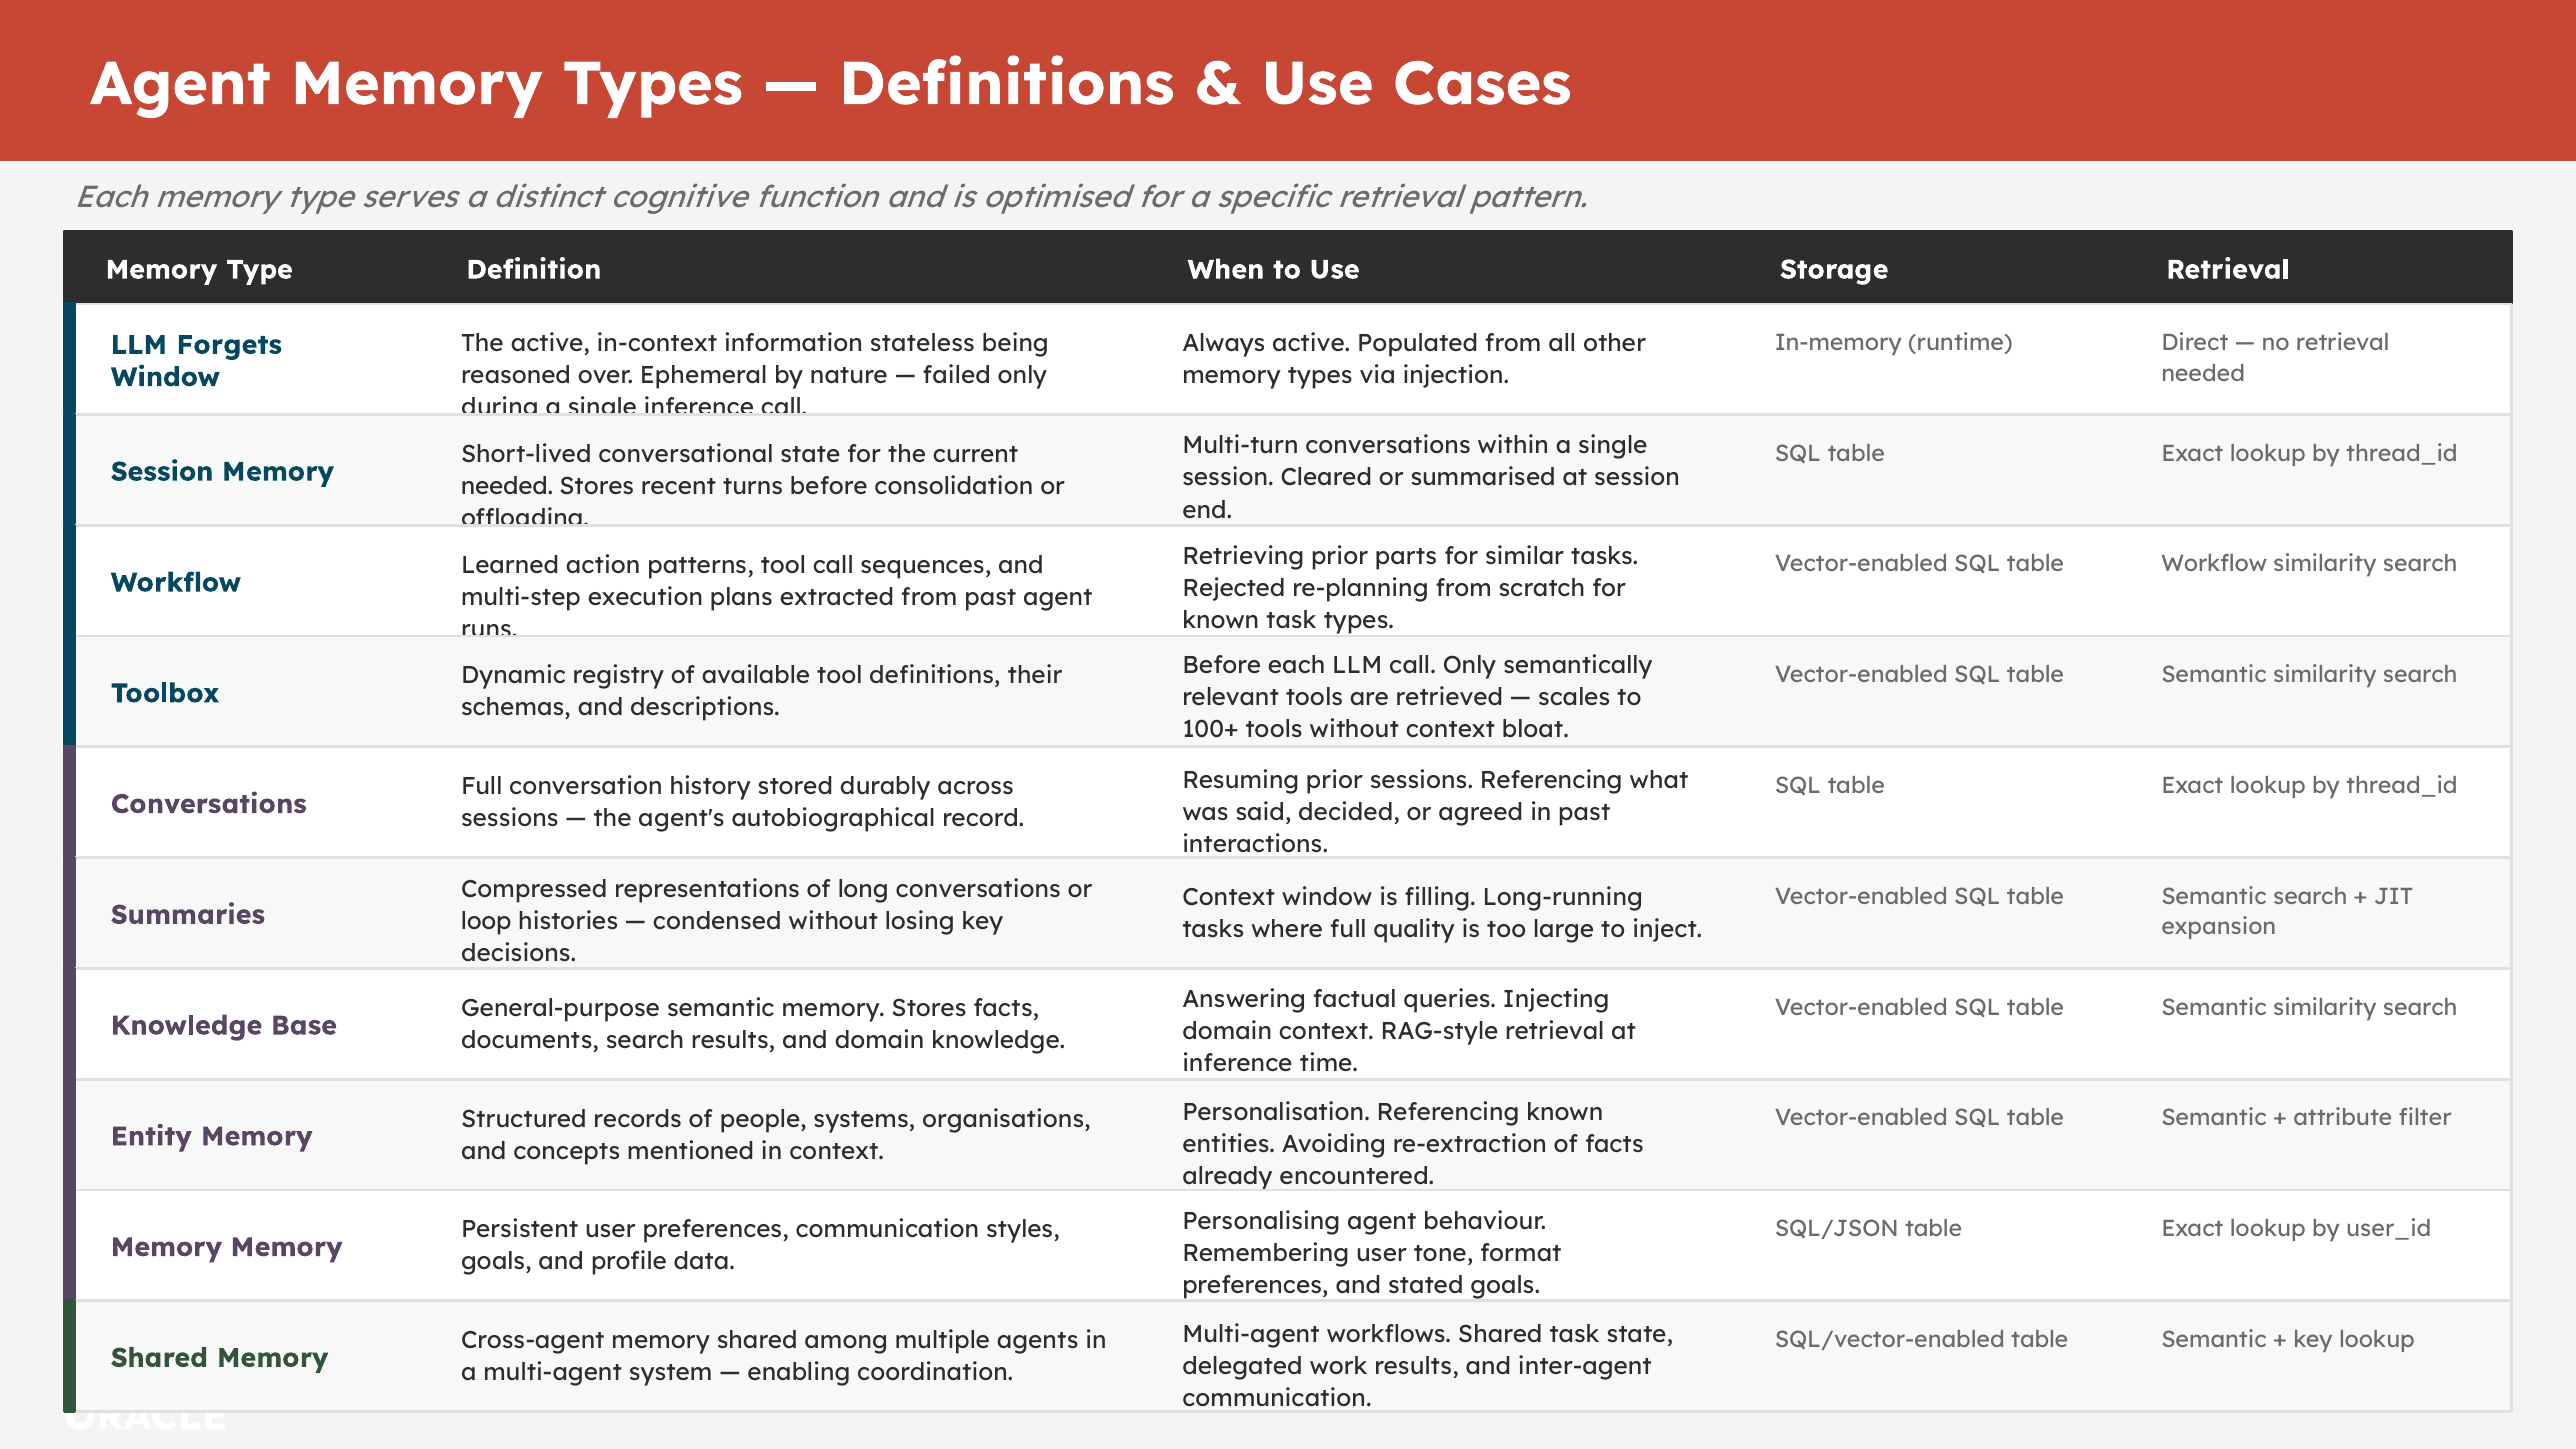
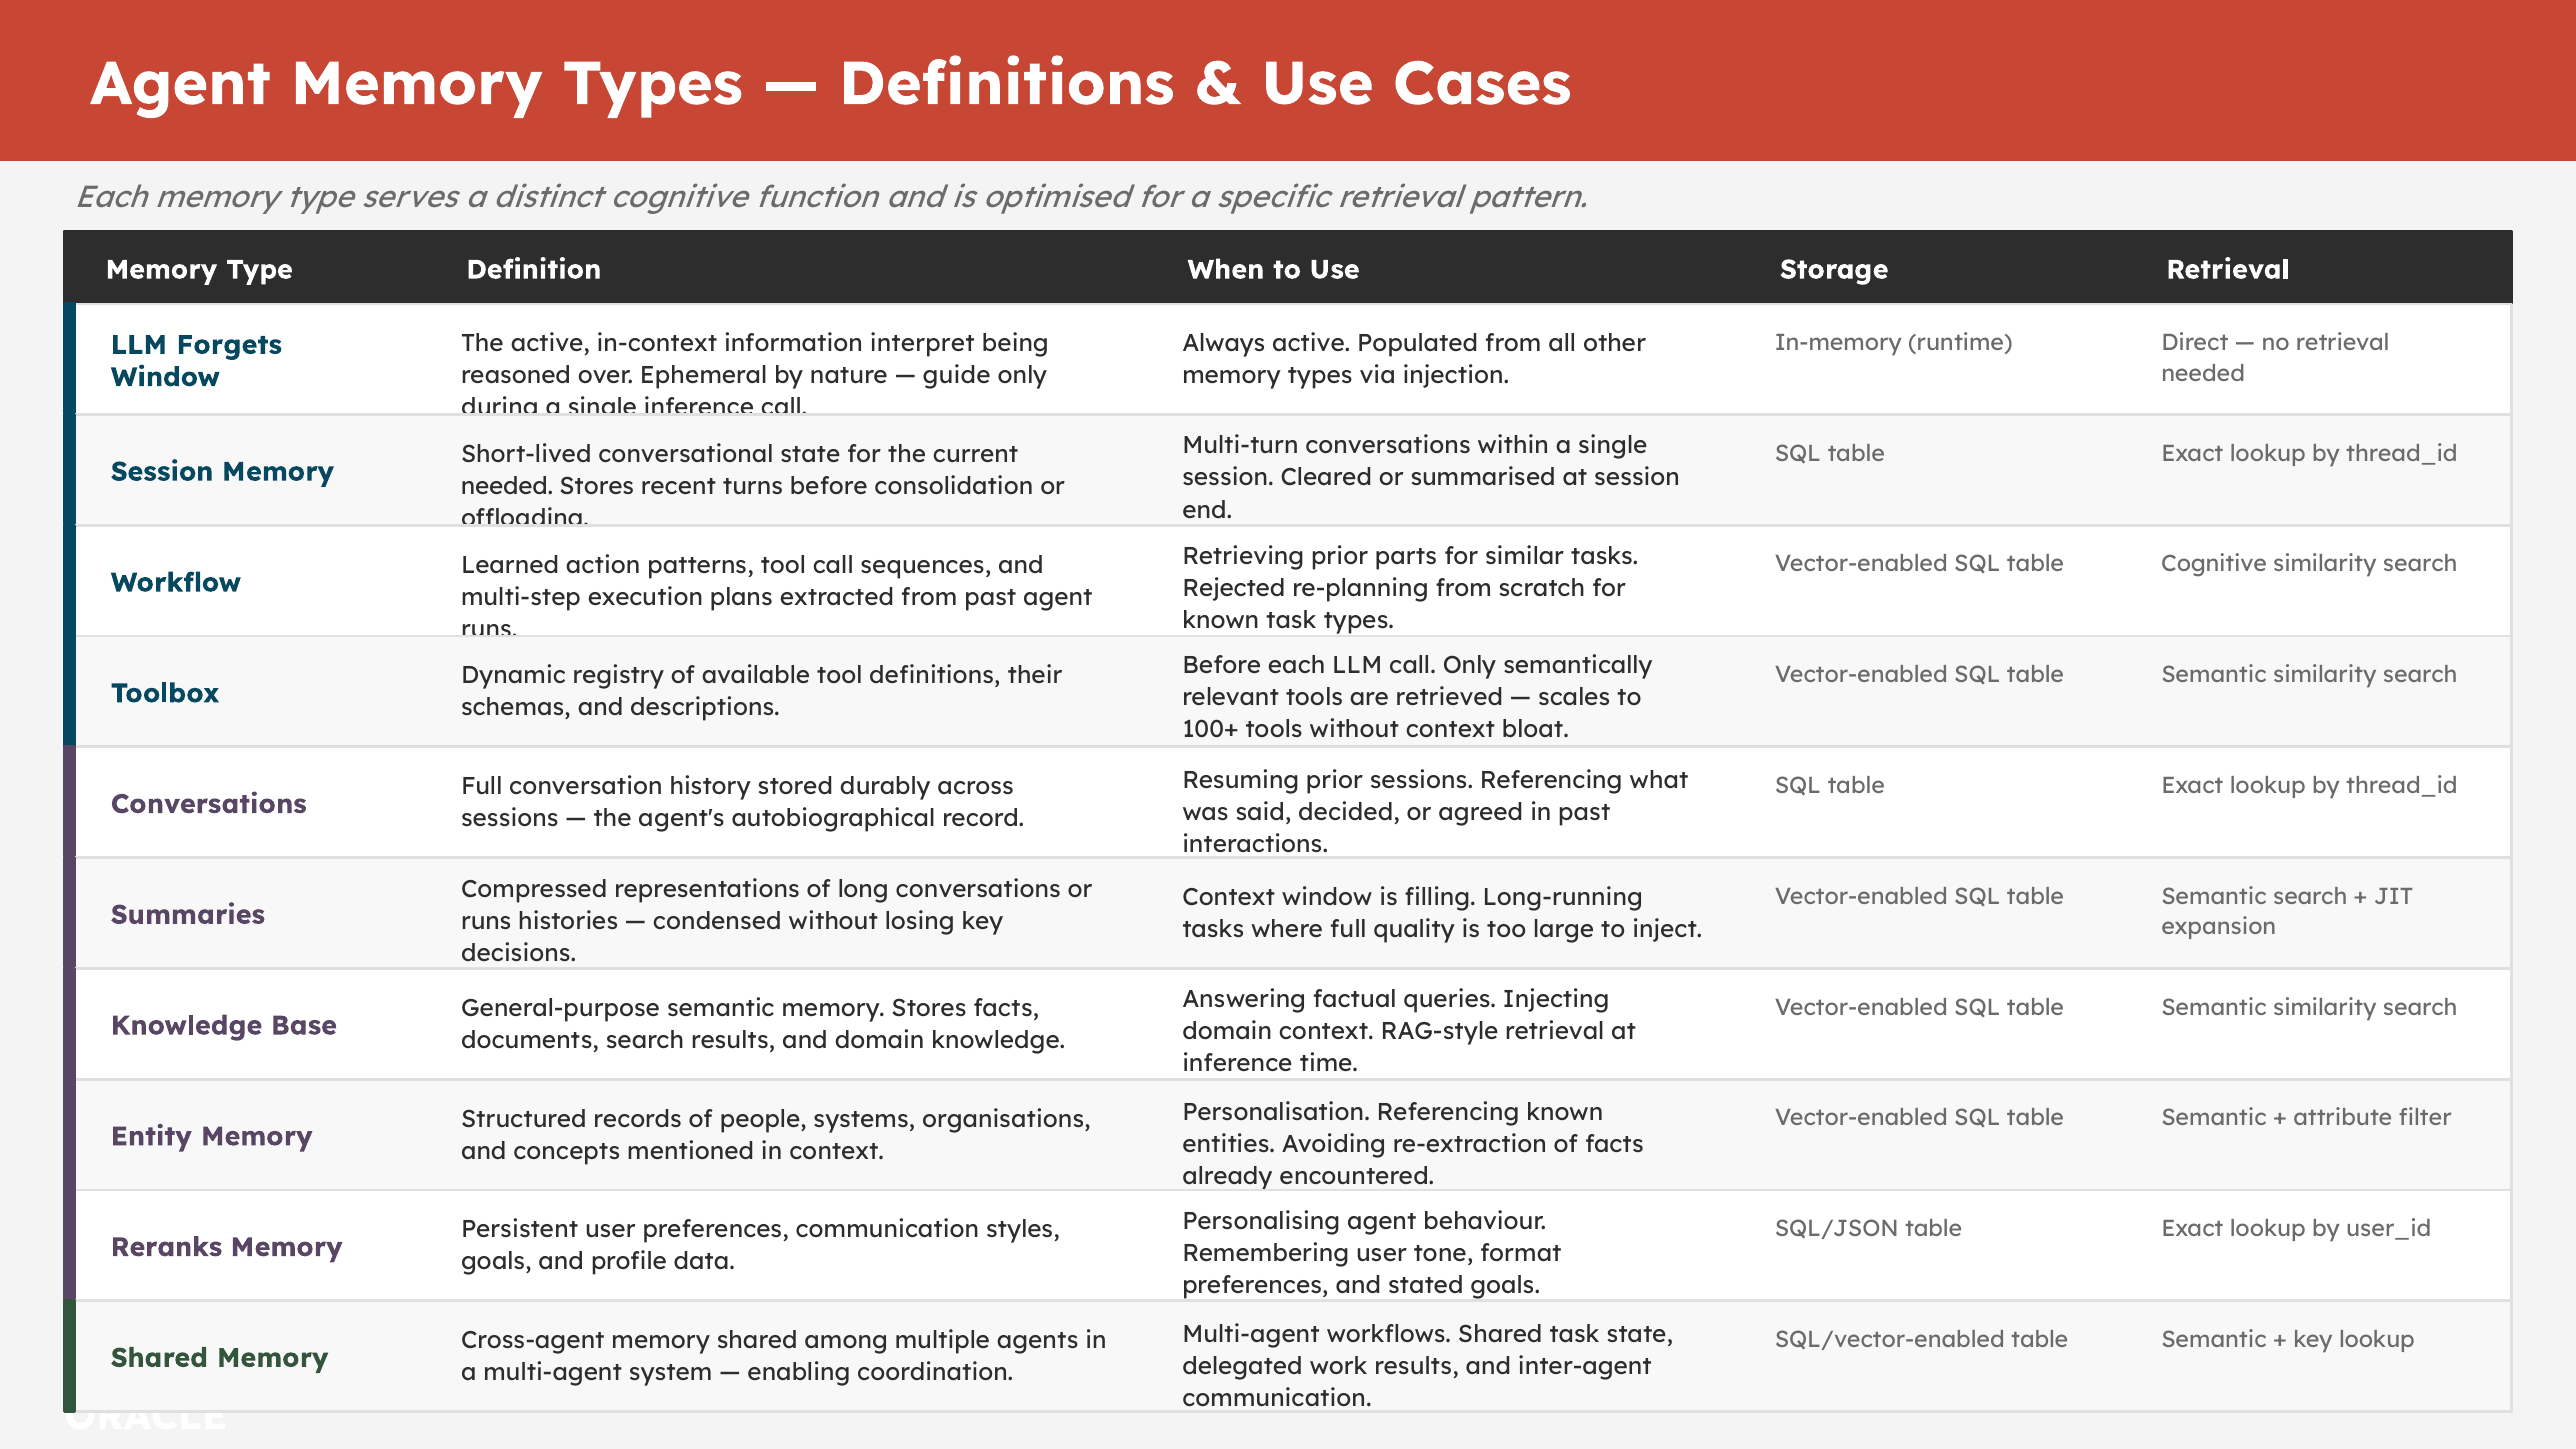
stateless: stateless -> interpret
failed: failed -> guide
table Workflow: Workflow -> Cognitive
loop at (486, 921): loop -> runs
Memory at (166, 1247): Memory -> Reranks
